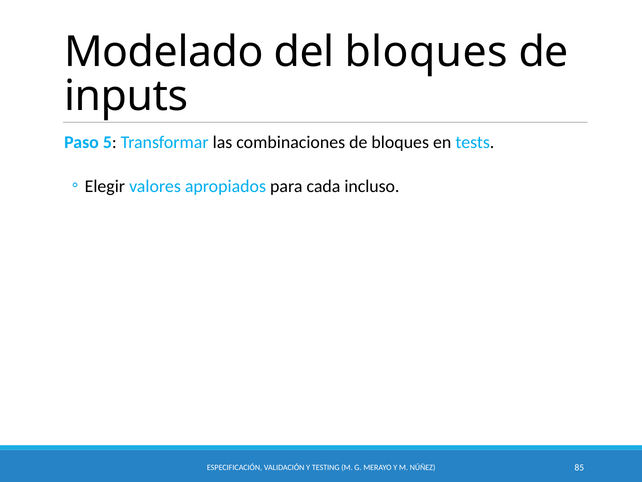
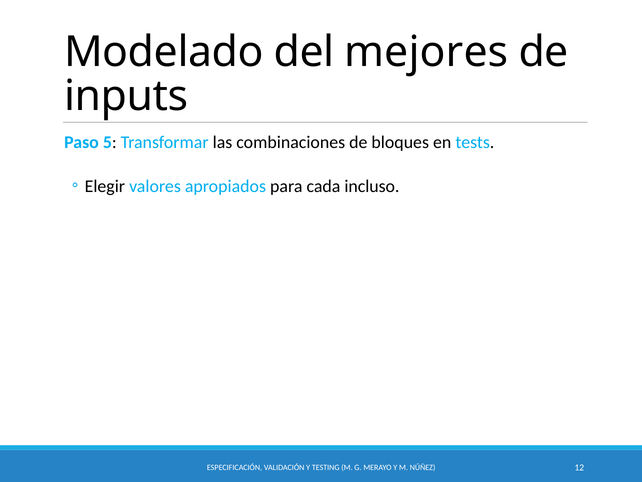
del bloques: bloques -> mejores
85: 85 -> 12
